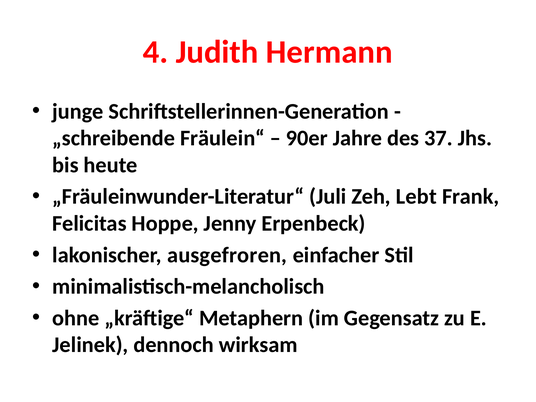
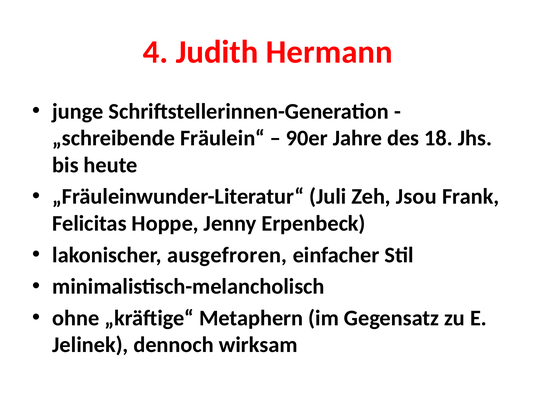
37: 37 -> 18
Lebt: Lebt -> Jsou
